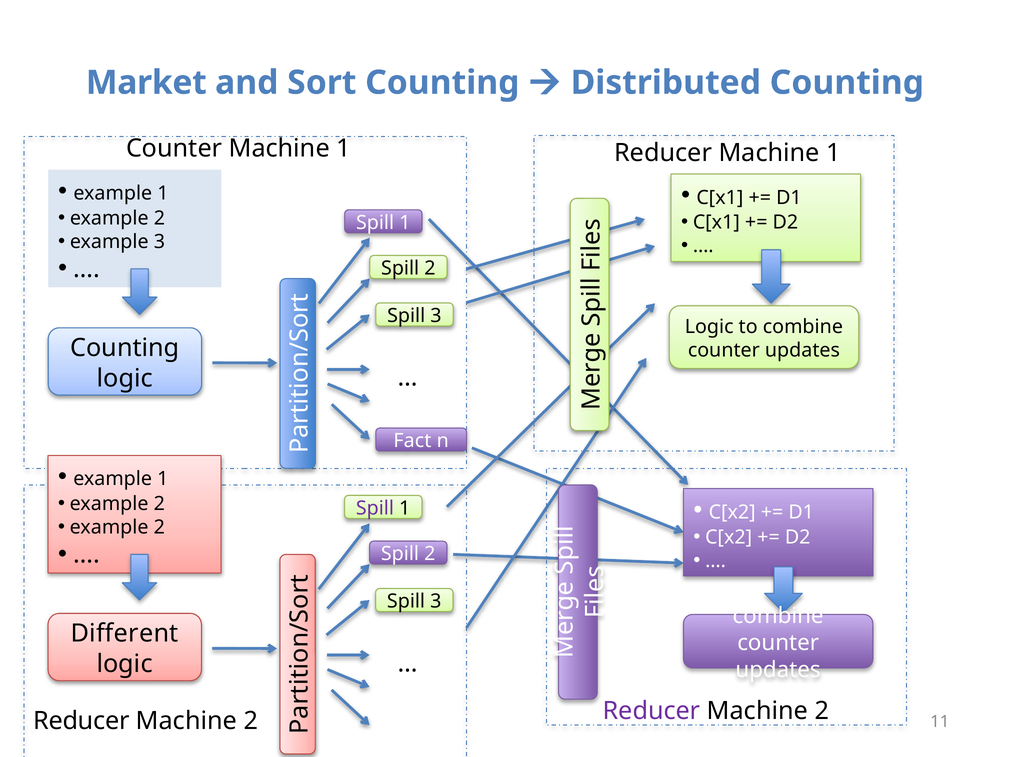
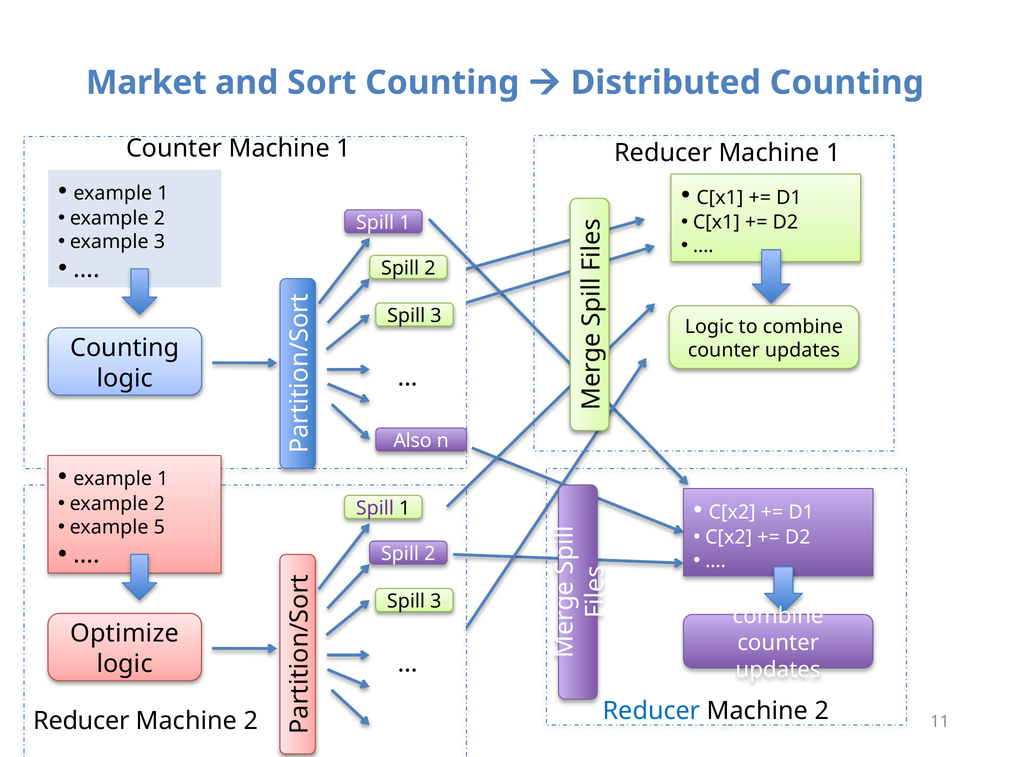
Fact: Fact -> Also
2 at (159, 528): 2 -> 5
Different: Different -> Optimize
Reducer at (651, 711) colour: purple -> blue
